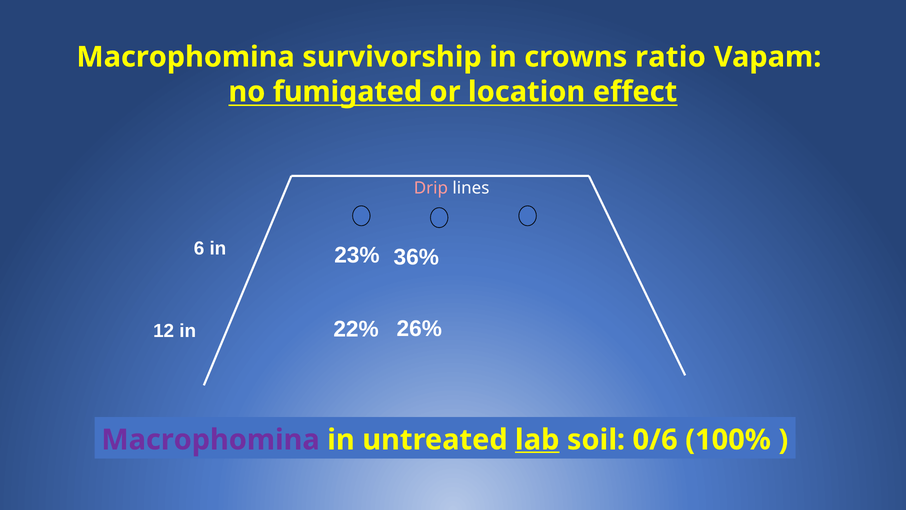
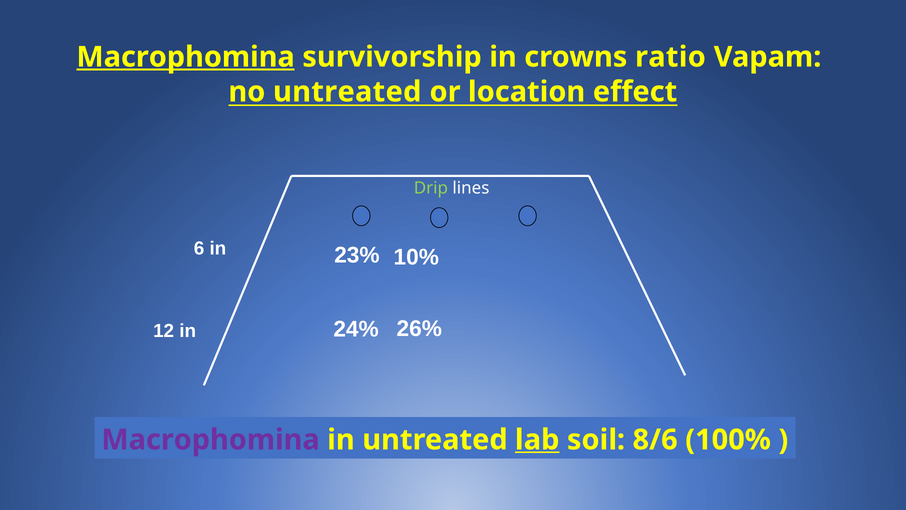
Macrophomina at (186, 57) underline: none -> present
no fumigated: fumigated -> untreated
Drip colour: pink -> light green
36%: 36% -> 10%
22%: 22% -> 24%
0/6: 0/6 -> 8/6
